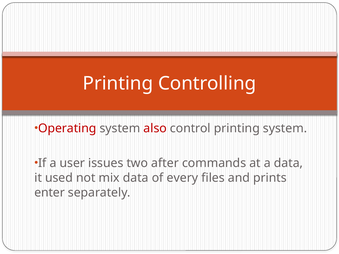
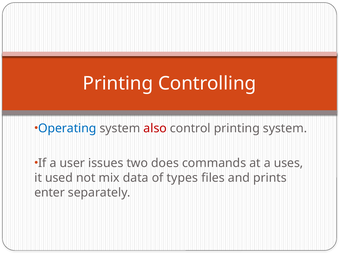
Operating colour: red -> blue
after: after -> does
a data: data -> uses
every: every -> types
